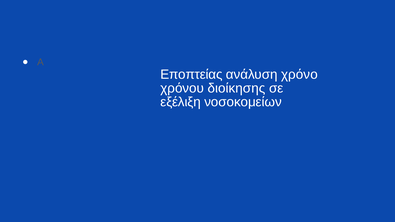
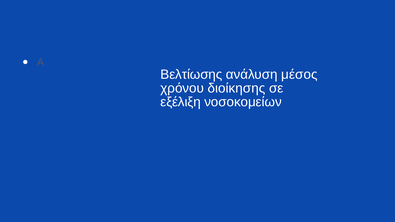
Εποπτείας: Εποπτείας -> Βελτίωσης
χρόνο: χρόνο -> μέσος
